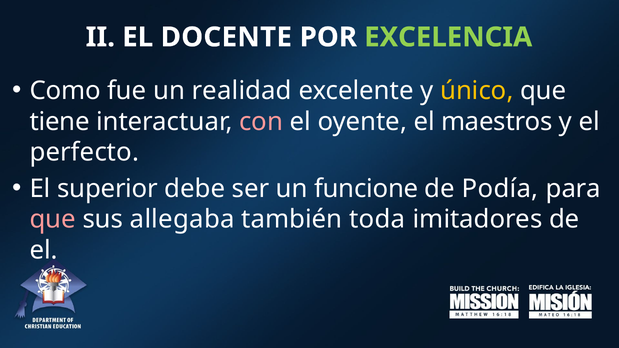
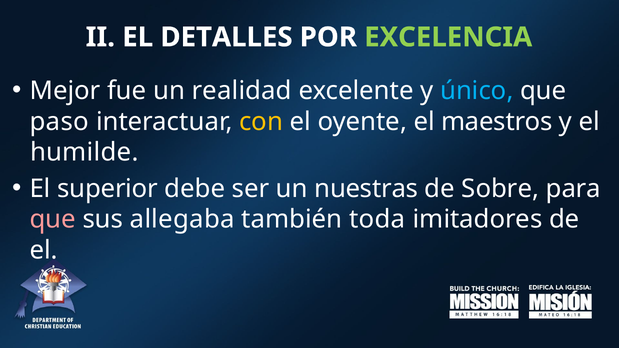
DOCENTE: DOCENTE -> DETALLES
Como: Como -> Mejor
único colour: yellow -> light blue
tiene: tiene -> paso
con colour: pink -> yellow
perfecto: perfecto -> humilde
funcione: funcione -> nuestras
Podía: Podía -> Sobre
